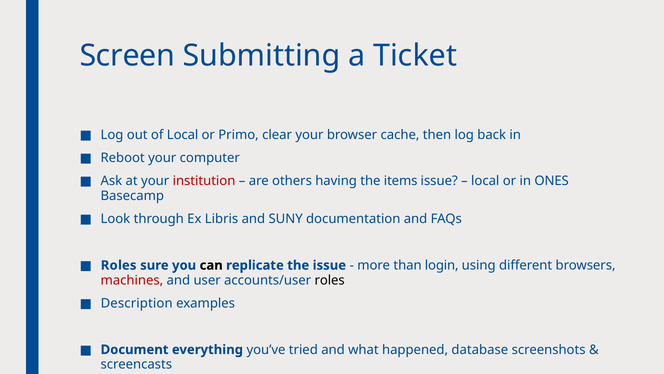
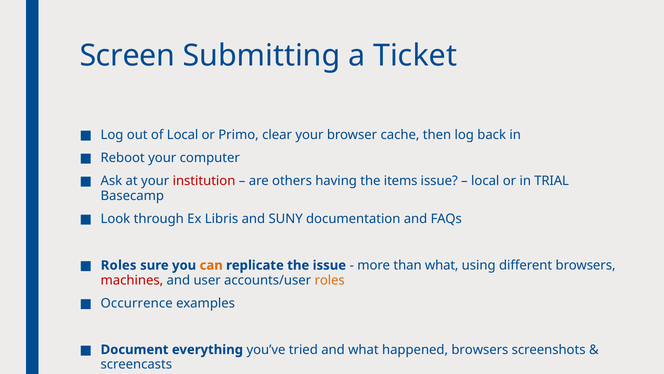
ONES: ONES -> TRIAL
can colour: black -> orange
than login: login -> what
roles at (330, 280) colour: black -> orange
Description: Description -> Occurrence
happened database: database -> browsers
